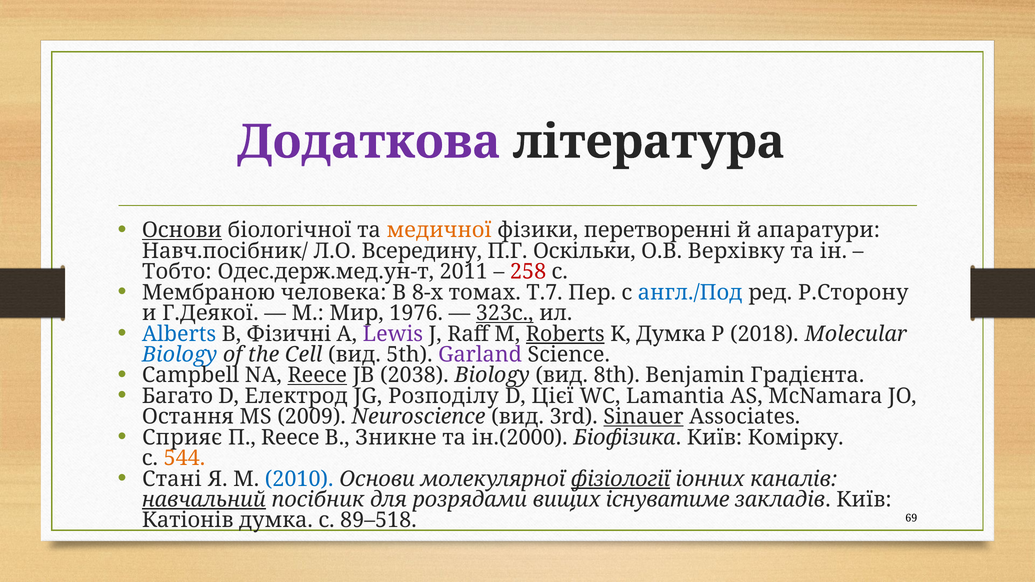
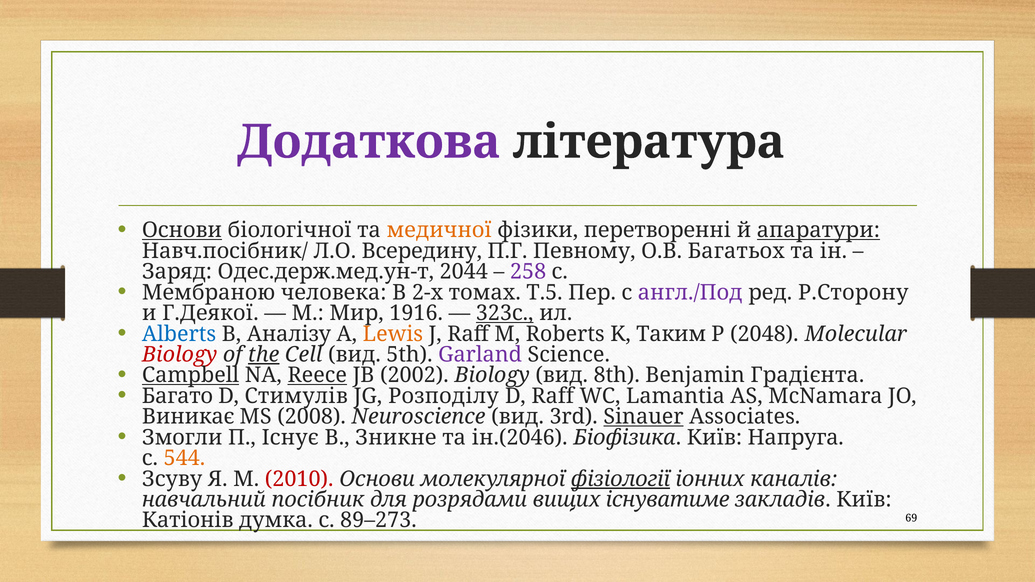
апаратури underline: none -> present
Оскільки: Оскільки -> Певному
Верхівку: Верхівку -> Багатьох
Тобто: Тобто -> Заряд
2011: 2011 -> 2044
258 colour: red -> purple
8-х: 8-х -> 2-х
Т.7: Т.7 -> Т.5
англ./Под colour: blue -> purple
1976: 1976 -> 1916
Фізичні: Фізичні -> Аналізу
Lewis colour: purple -> orange
Roberts underline: present -> none
K Думка: Думка -> Таким
2018: 2018 -> 2048
Biology at (180, 355) colour: blue -> red
the underline: none -> present
Campbell underline: none -> present
2038: 2038 -> 2002
Електрод: Електрод -> Стимулів
D Цієї: Цієї -> Raff
Остання: Остання -> Виникає
2009: 2009 -> 2008
Сприяє: Сприяє -> Змогли
П Reece: Reece -> Існує
ін.(2000: ін.(2000 -> ін.(2046
Комірку: Комірку -> Напруга
Стані: Стані -> Зсуву
2010 colour: blue -> red
навчальний underline: present -> none
89–518: 89–518 -> 89–273
